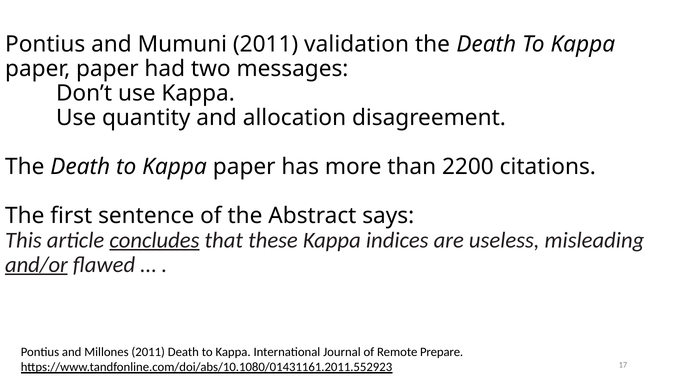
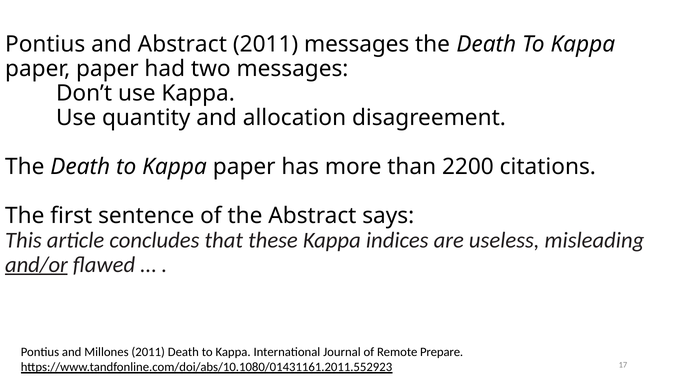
and Mumuni: Mumuni -> Abstract
2011 validation: validation -> messages
concludes underline: present -> none
